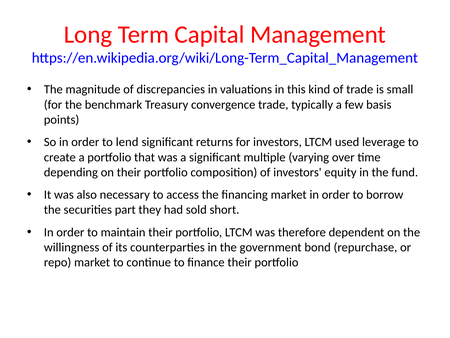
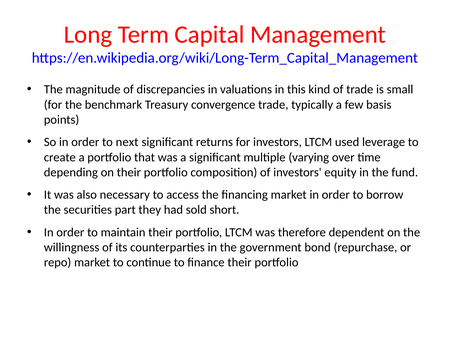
lend: lend -> next
